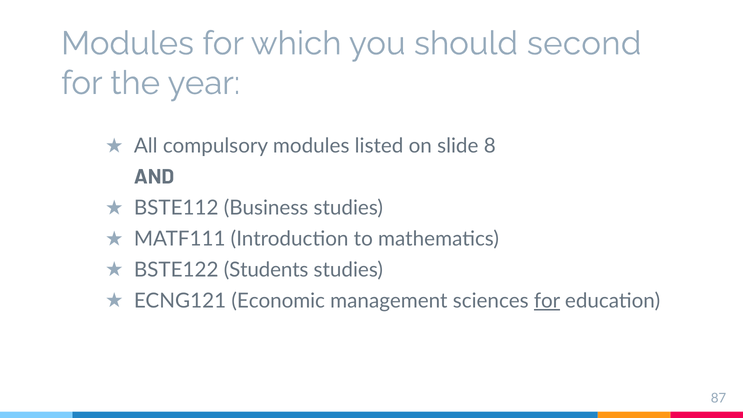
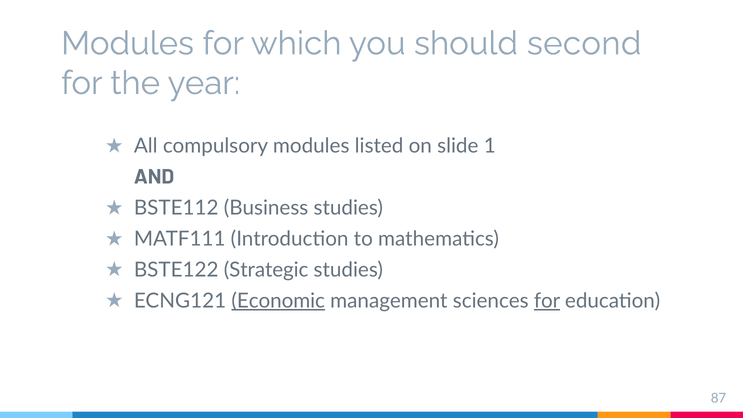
8: 8 -> 1
Students: Students -> Strategic
Economic underline: none -> present
